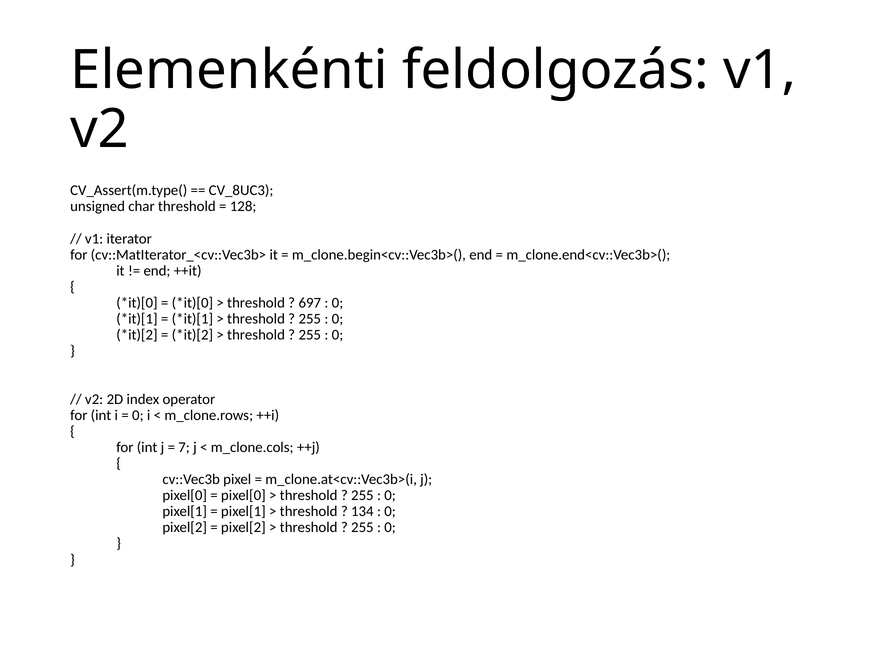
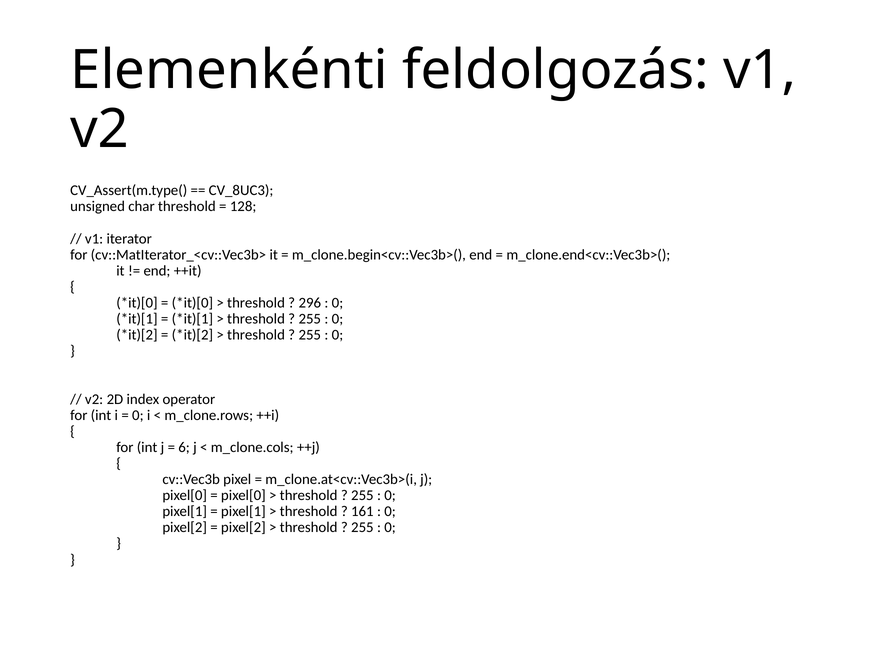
697: 697 -> 296
7: 7 -> 6
134: 134 -> 161
